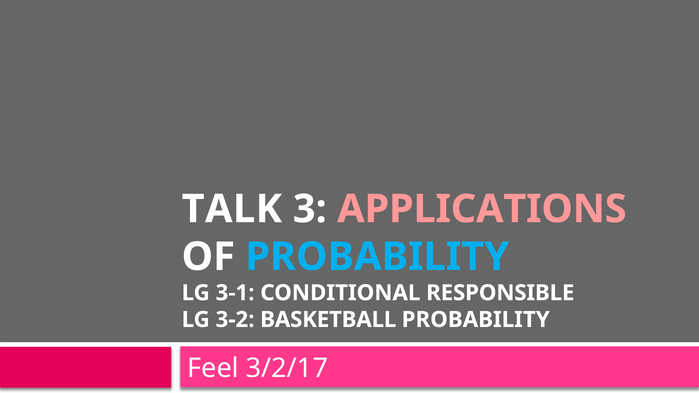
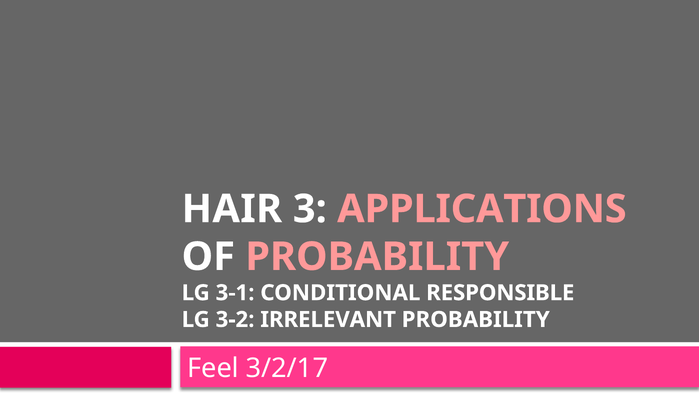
TALK: TALK -> HAIR
PROBABILITY at (377, 257) colour: light blue -> pink
BASKETBALL: BASKETBALL -> IRRELEVANT
